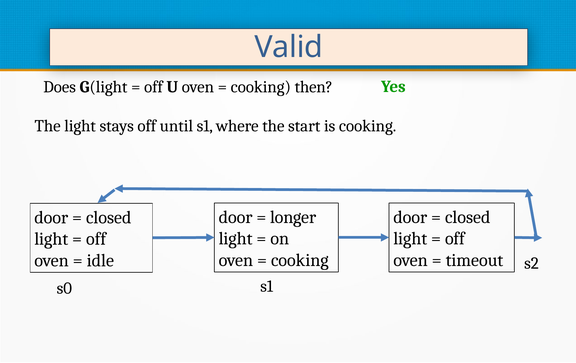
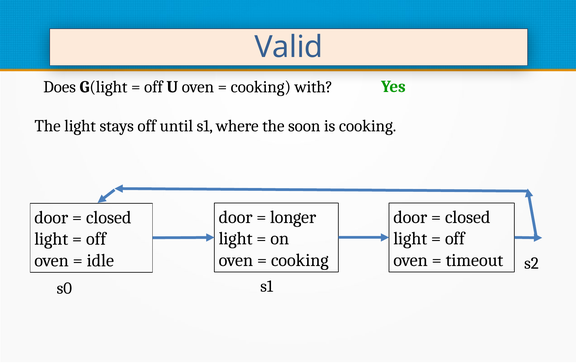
then: then -> with
start: start -> soon
